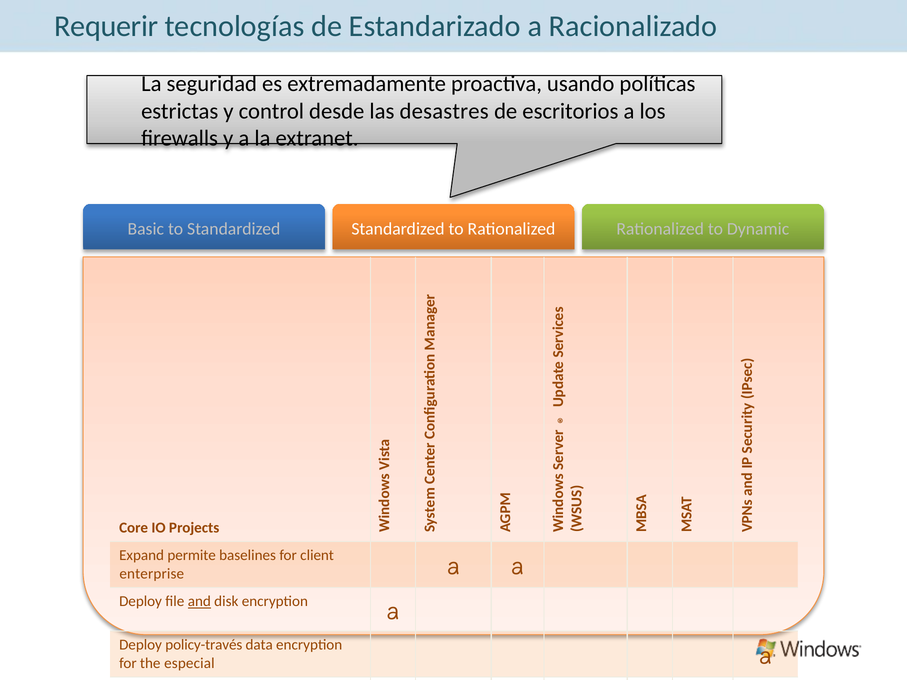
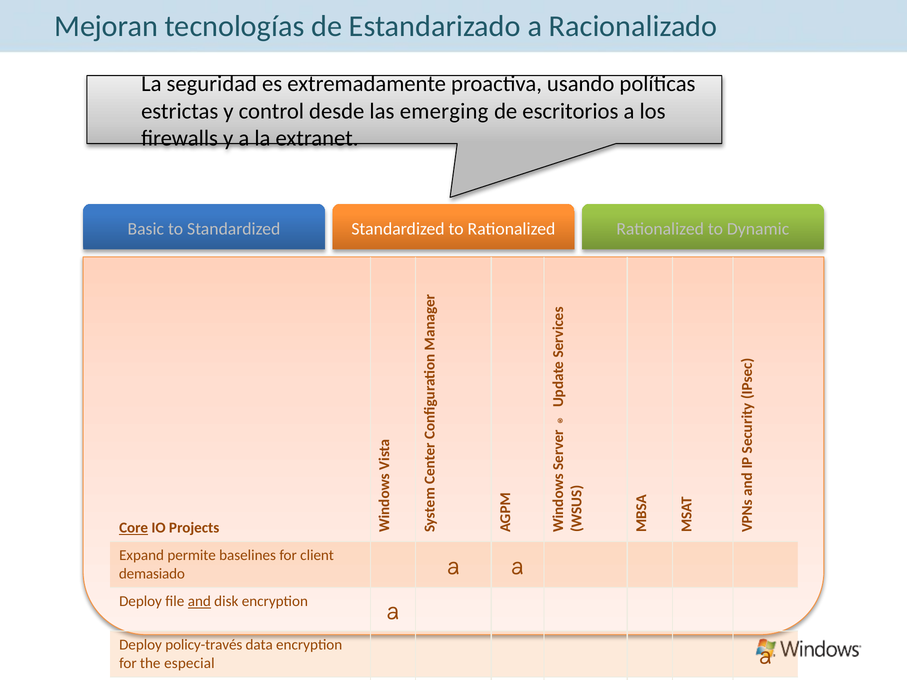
Requerir: Requerir -> Mejoran
desastres: desastres -> emerging
Core underline: none -> present
enterprise at (152, 574): enterprise -> demasiado
